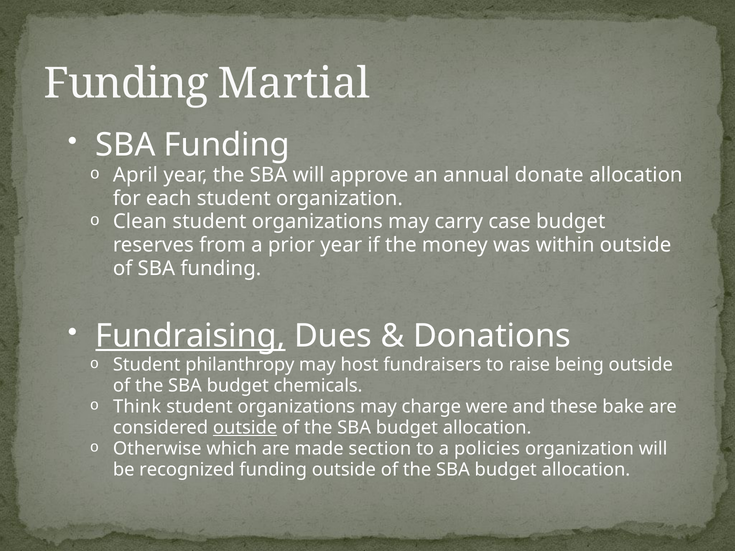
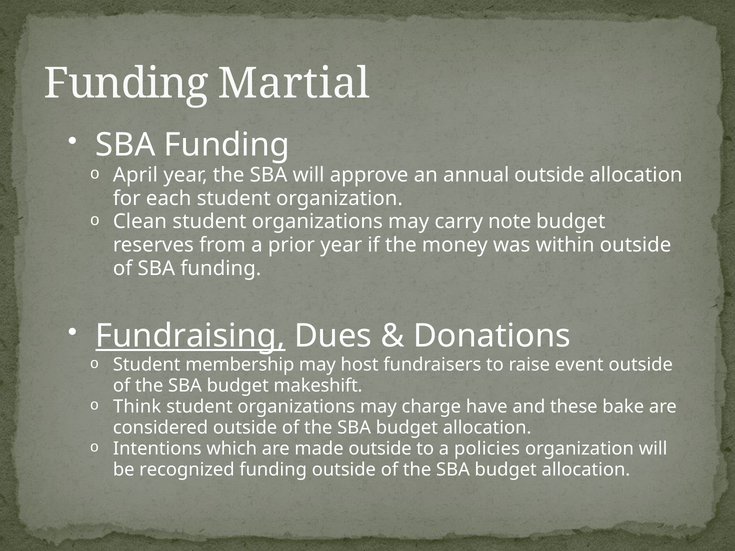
annual donate: donate -> outside
case: case -> note
philanthropy: philanthropy -> membership
being: being -> event
chemicals: chemicals -> makeshift
were: were -> have
outside at (245, 428) underline: present -> none
Otherwise: Otherwise -> Intentions
made section: section -> outside
